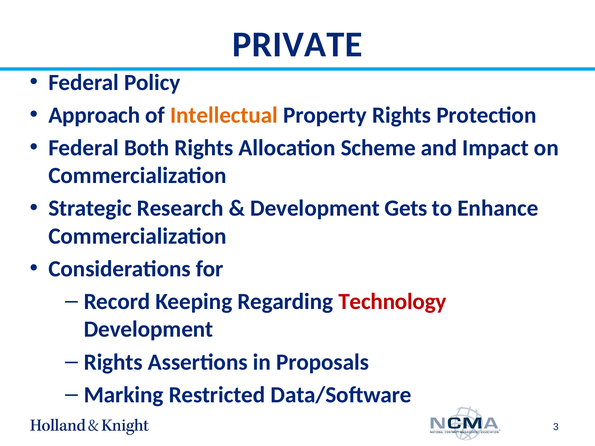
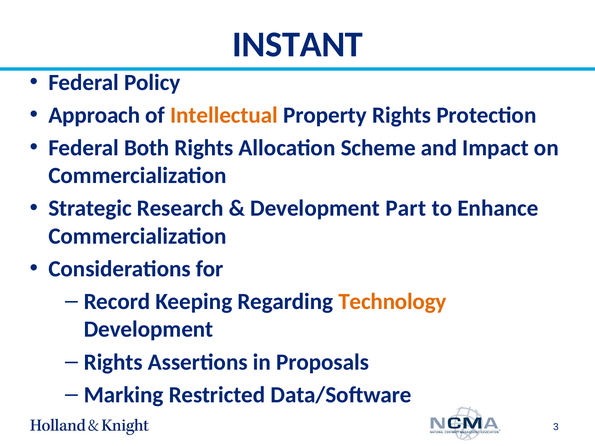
PRIVATE: PRIVATE -> INSTANT
Gets: Gets -> Part
Technology colour: red -> orange
